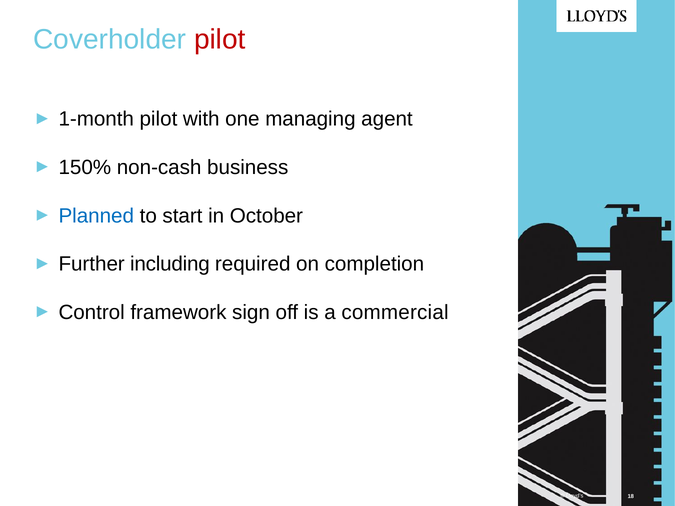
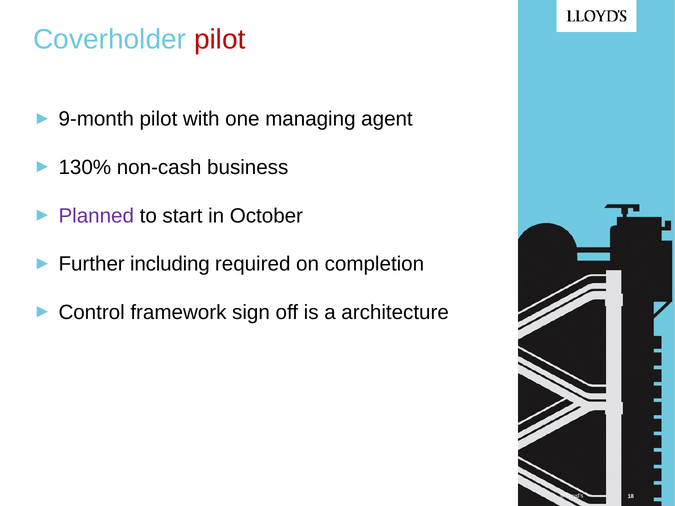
1-month: 1-month -> 9-month
150%: 150% -> 130%
Planned colour: blue -> purple
commercial: commercial -> architecture
